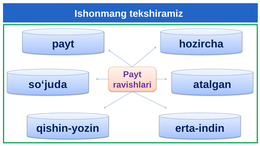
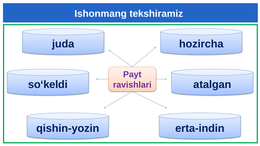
payt at (63, 44): payt -> juda
so‘juda: so‘juda -> so‘keldi
